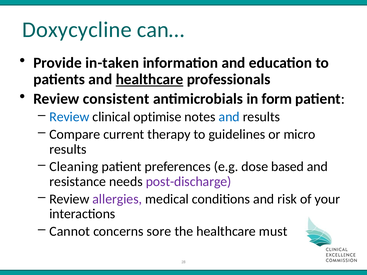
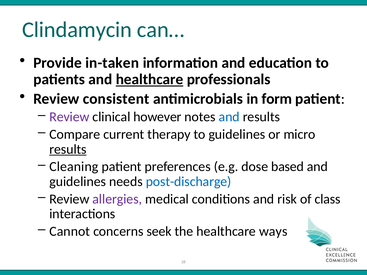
Doxycycline: Doxycycline -> Clindamycin
Review at (69, 117) colour: blue -> purple
optimise: optimise -> however
results at (68, 149) underline: none -> present
resistance at (78, 182): resistance -> guidelines
post-discharge colour: purple -> blue
your: your -> class
sore: sore -> seek
must: must -> ways
